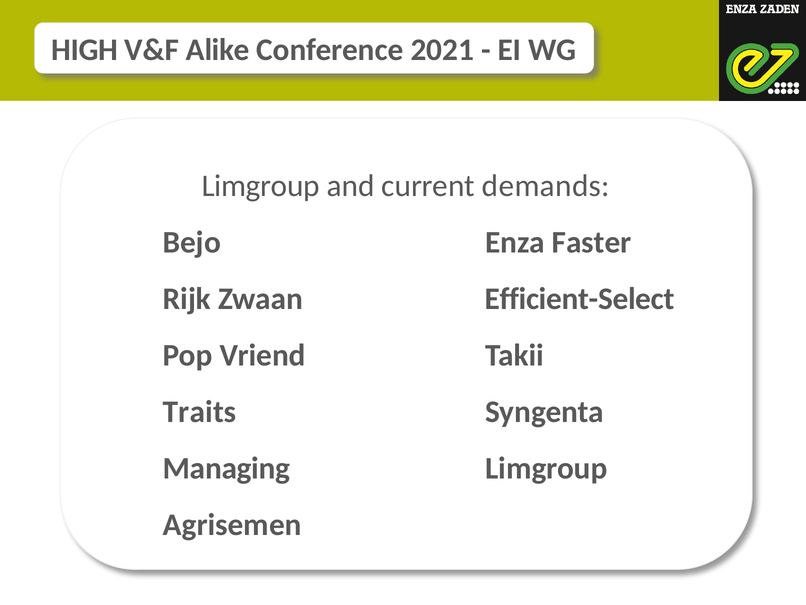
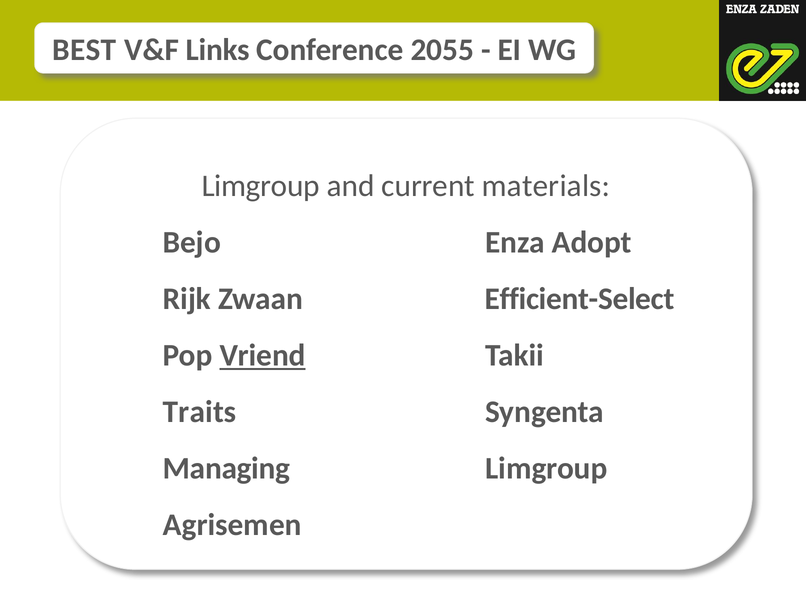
HIGH: HIGH -> BEST
Alike: Alike -> Links
2021: 2021 -> 2055
demands: demands -> materials
Faster: Faster -> Adopt
Vriend underline: none -> present
